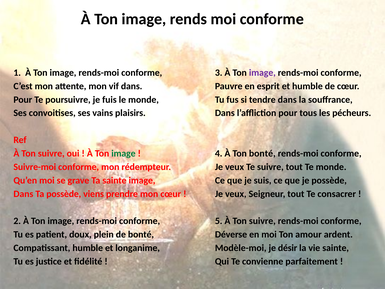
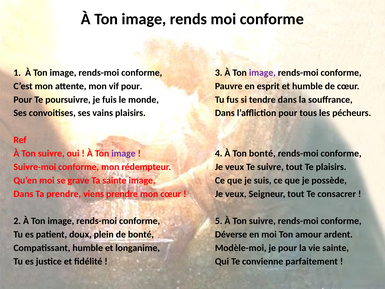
vif dans: dans -> pour
image at (123, 153) colour: green -> purple
Te monde: monde -> plaisirs
Ta possède: possède -> prendre
je désir: désir -> pour
